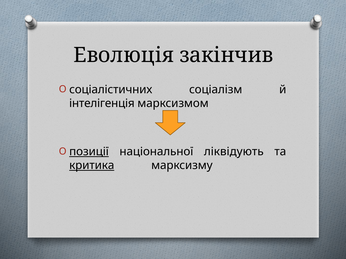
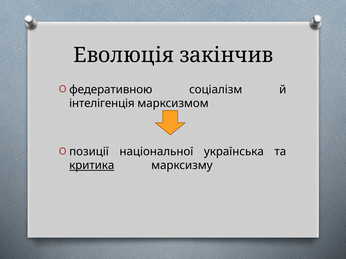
соціалістичних: соціалістичних -> федеративною
позиції underline: present -> none
ліквідують: ліквідують -> українська
